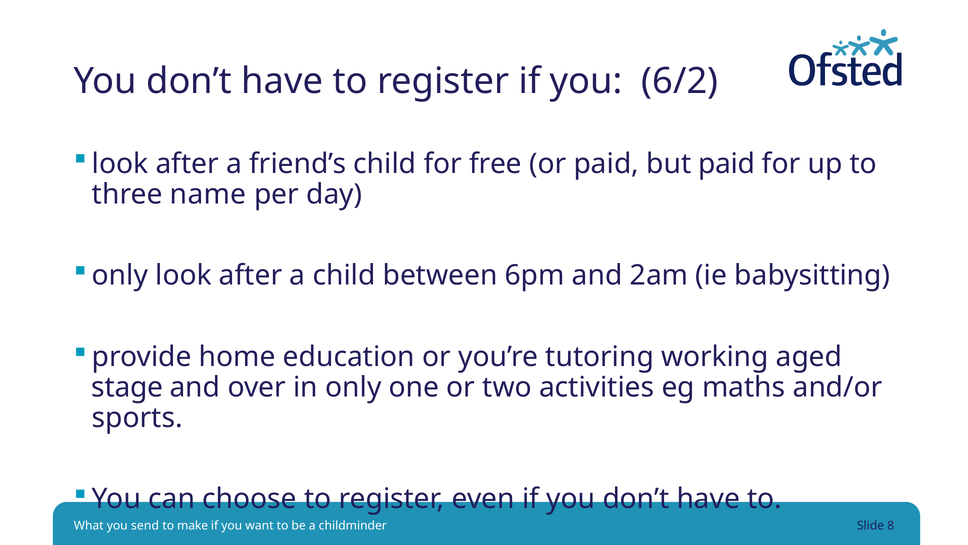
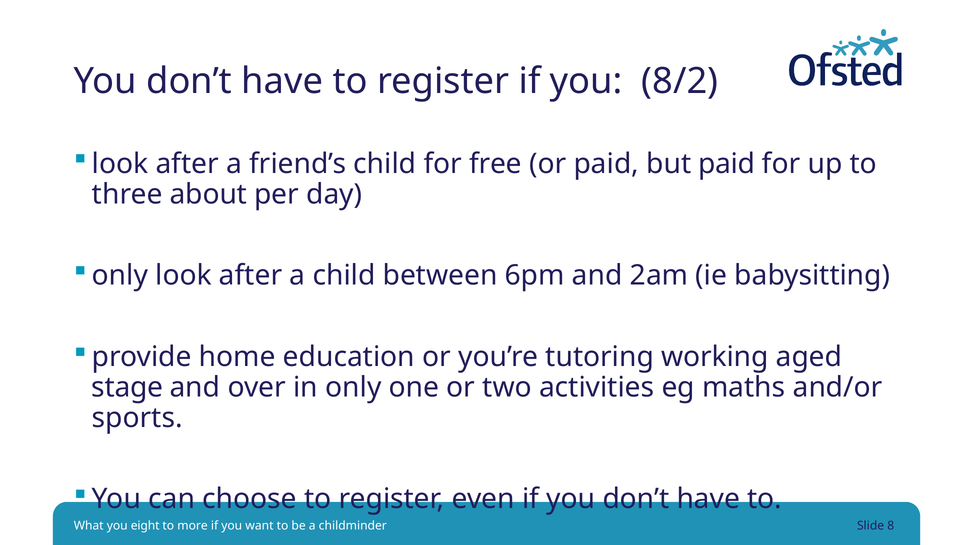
6/2: 6/2 -> 8/2
name: name -> about
send: send -> eight
make: make -> more
